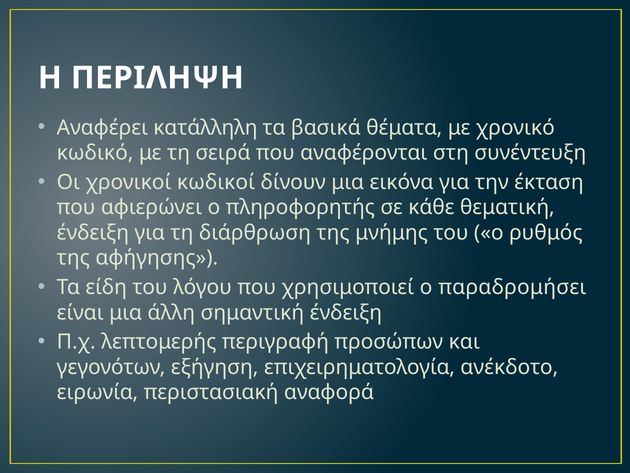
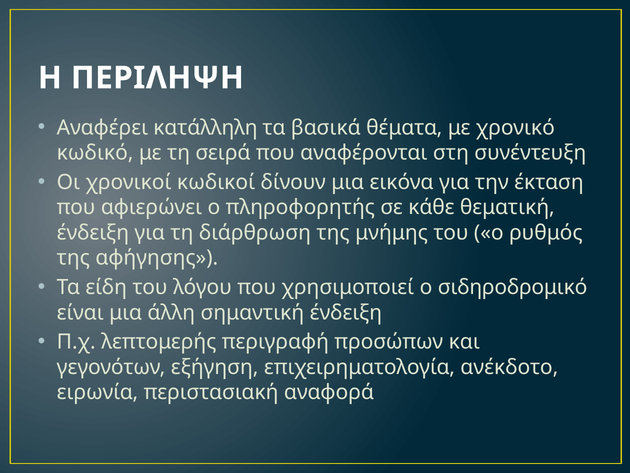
παραδρομήσει: παραδρομήσει -> σιδηροδρομικό
